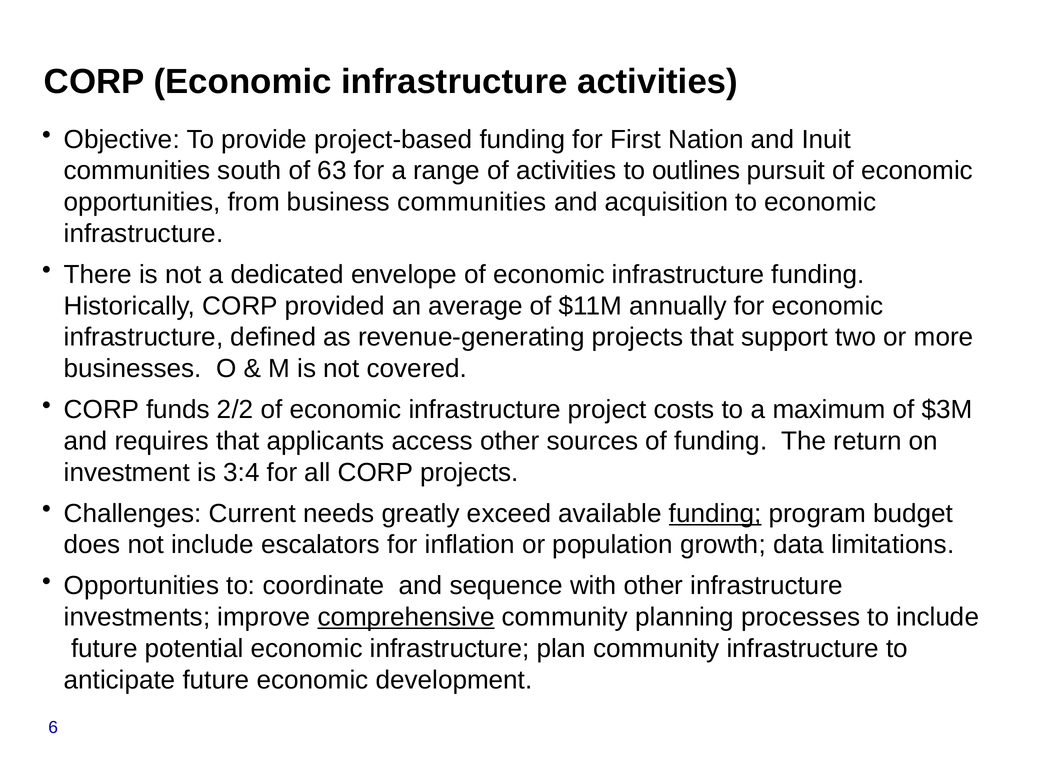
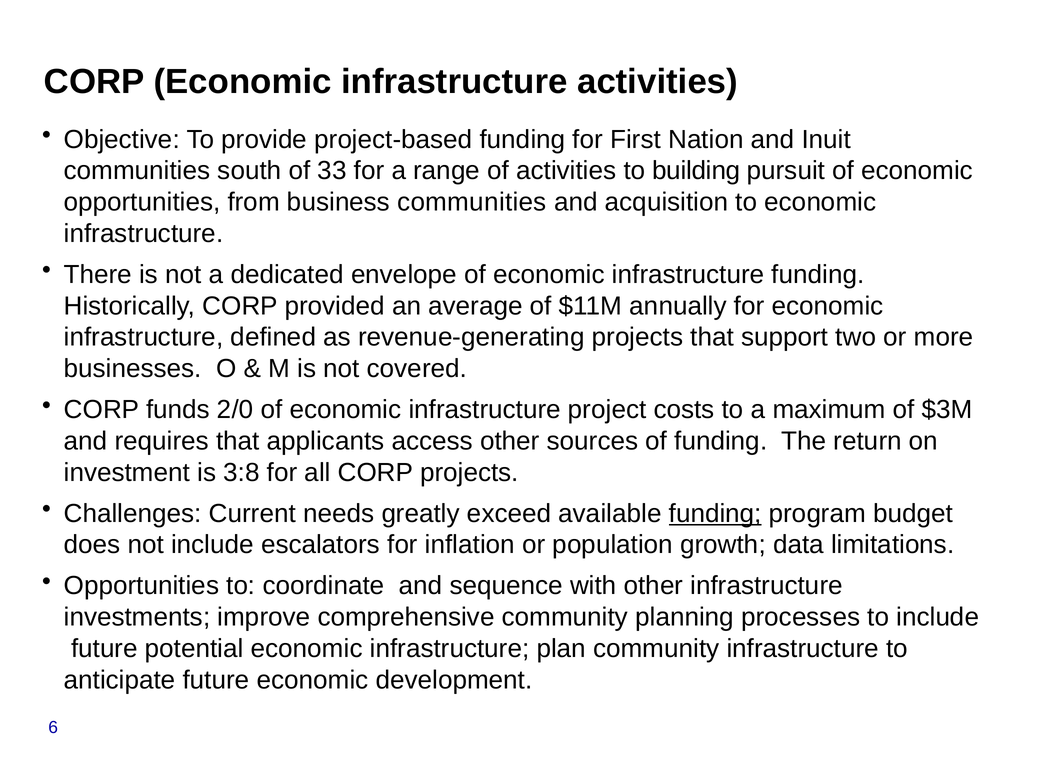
63: 63 -> 33
outlines: outlines -> building
2/2: 2/2 -> 2/0
3:4: 3:4 -> 3:8
comprehensive underline: present -> none
